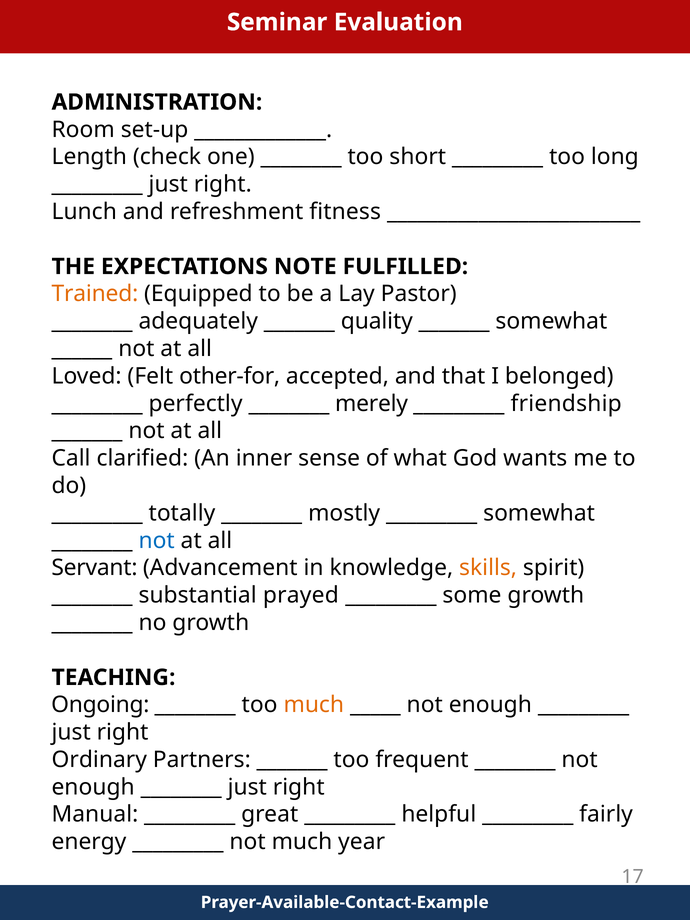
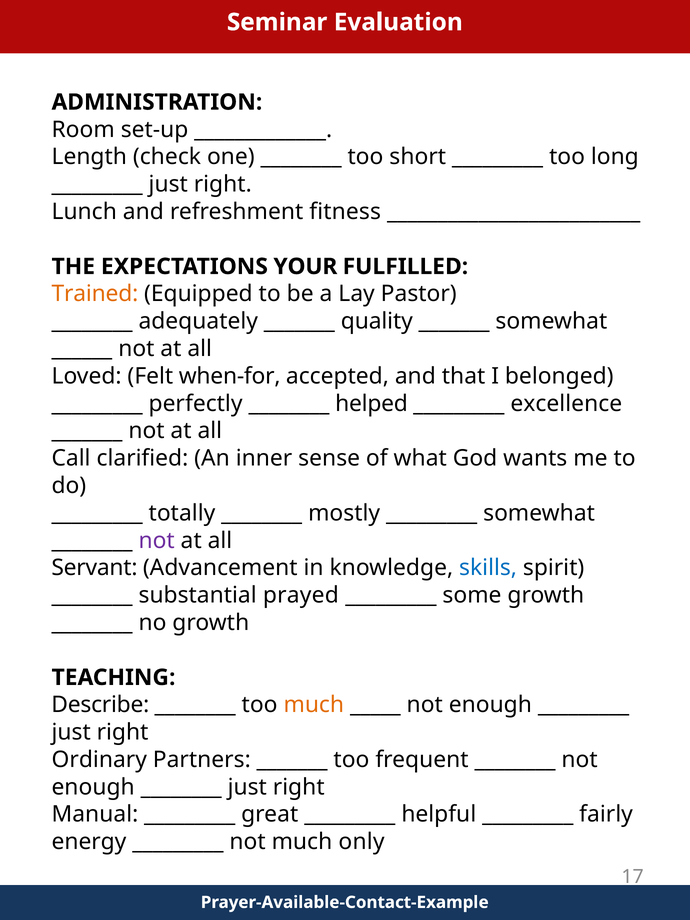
NOTE: NOTE -> YOUR
other-for: other-for -> when-for
merely: merely -> helped
friendship: friendship -> excellence
not at (157, 540) colour: blue -> purple
skills colour: orange -> blue
Ongoing: Ongoing -> Describe
year: year -> only
